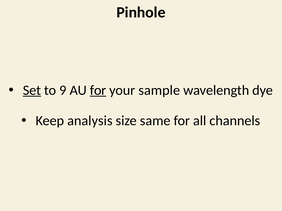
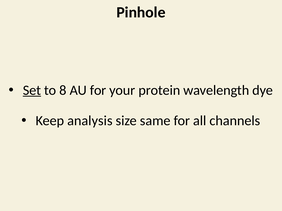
9: 9 -> 8
for at (98, 90) underline: present -> none
sample: sample -> protein
